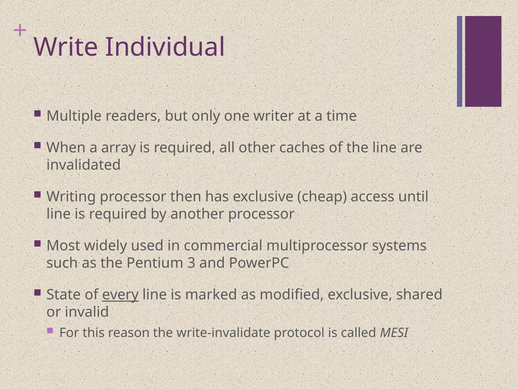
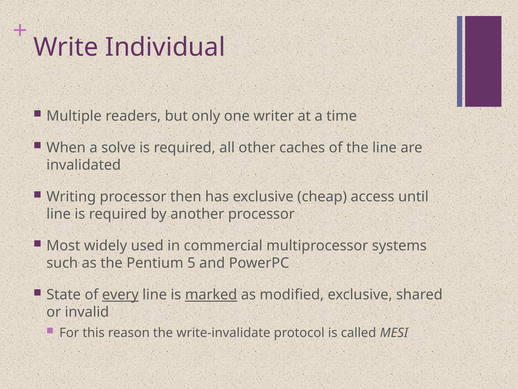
array: array -> solve
3: 3 -> 5
marked underline: none -> present
